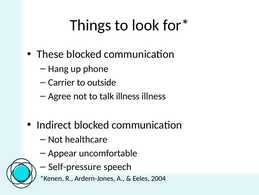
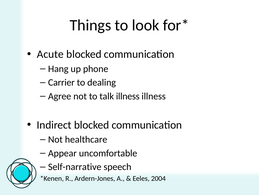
These: These -> Acute
outside: outside -> dealing
Self-pressure: Self-pressure -> Self-narrative
